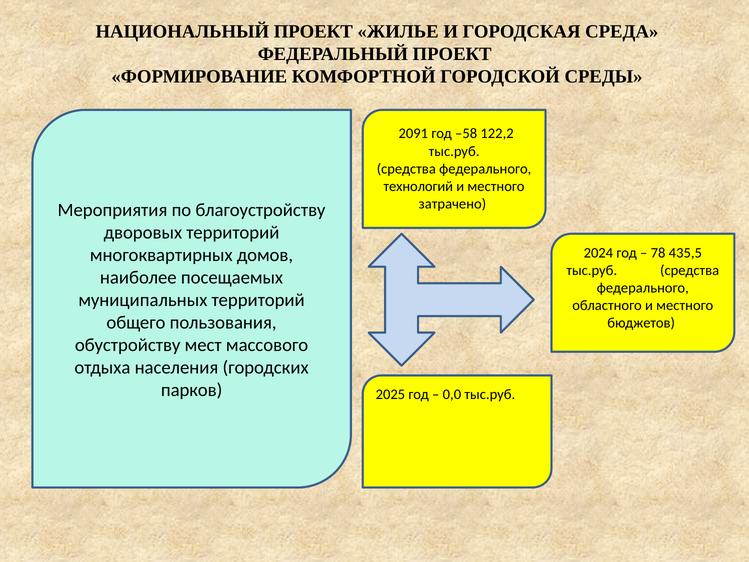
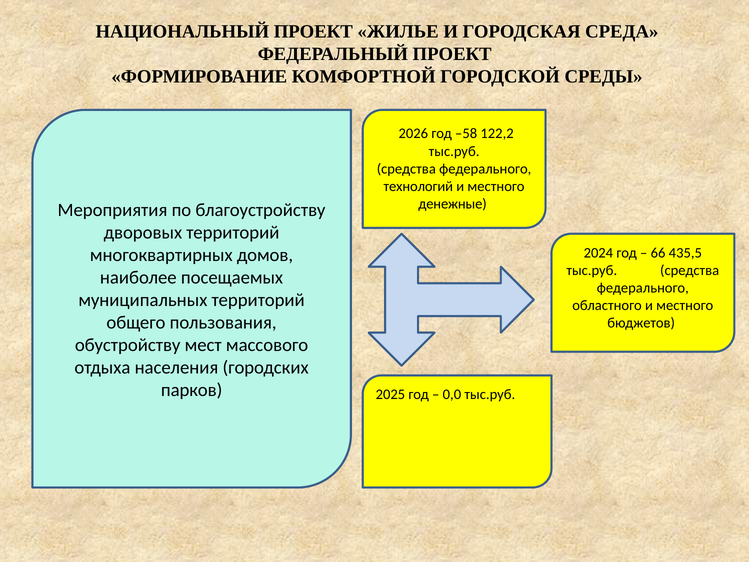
2091: 2091 -> 2026
затрачено: затрачено -> денежные
78: 78 -> 66
